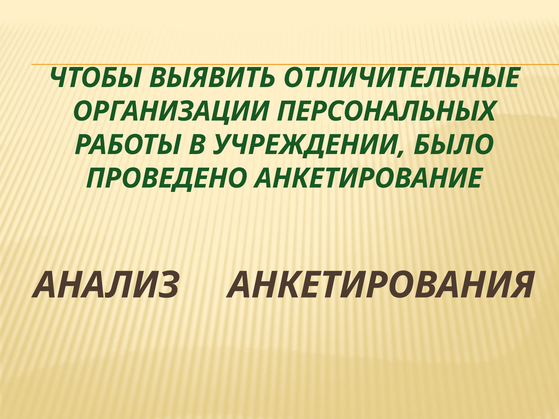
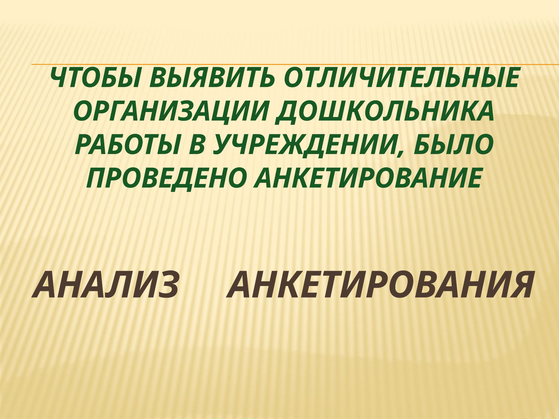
ПЕРСОНАЛЬНЫХ: ПЕРСОНАЛЬНЫХ -> ДОШКОЛЬНИКА
